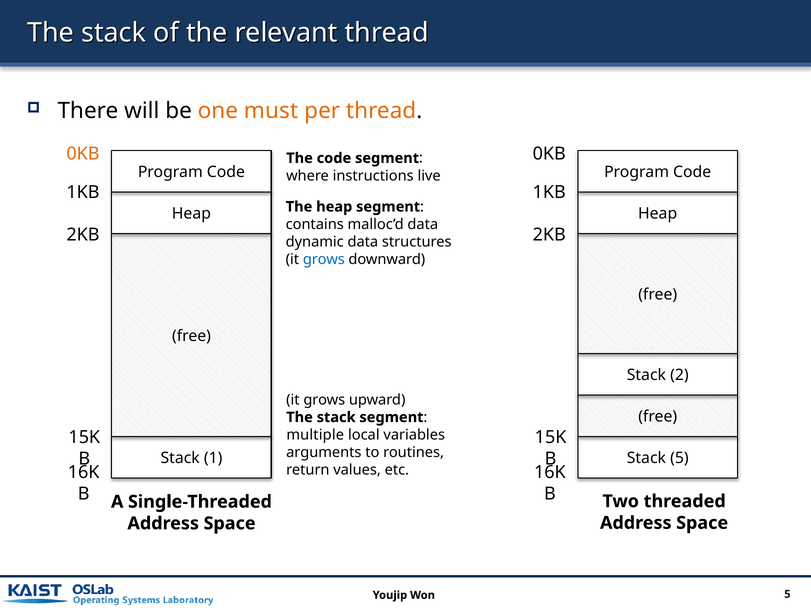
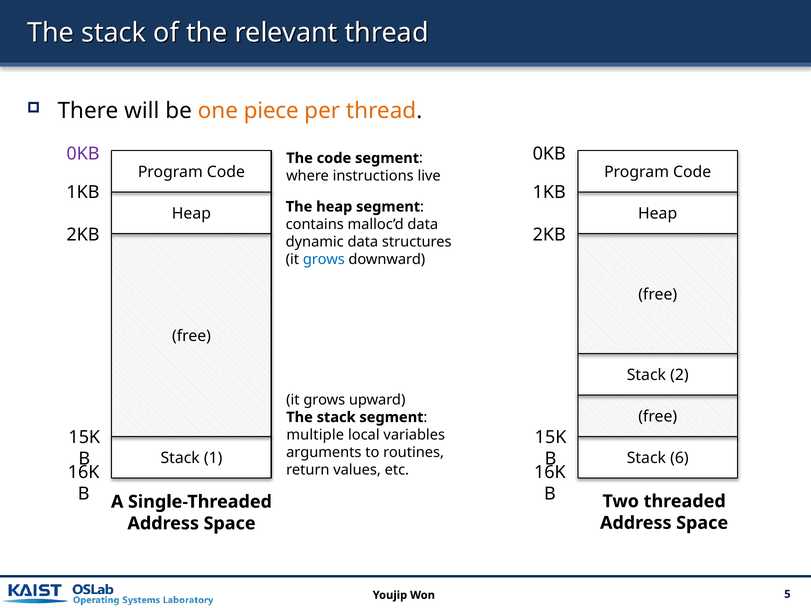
must: must -> piece
0KB at (83, 154) colour: orange -> purple
Stack 5: 5 -> 6
